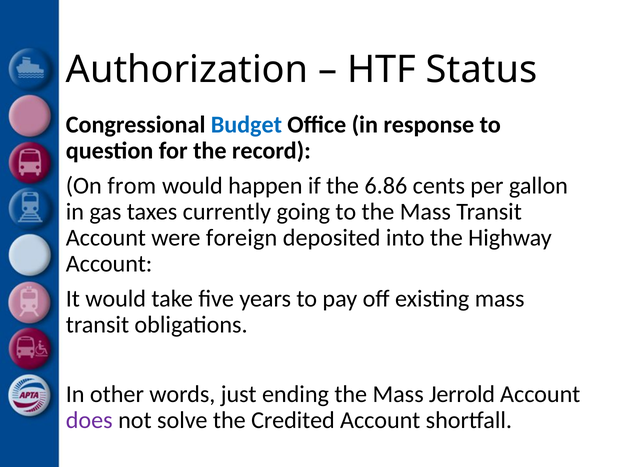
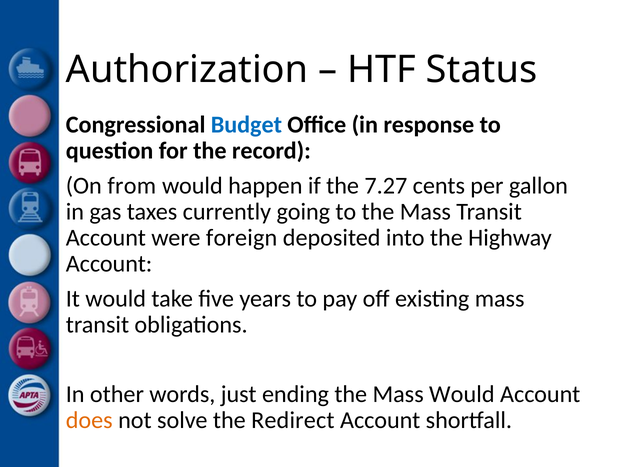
6.86: 6.86 -> 7.27
Mass Jerrold: Jerrold -> Would
does colour: purple -> orange
Credited: Credited -> Redirect
